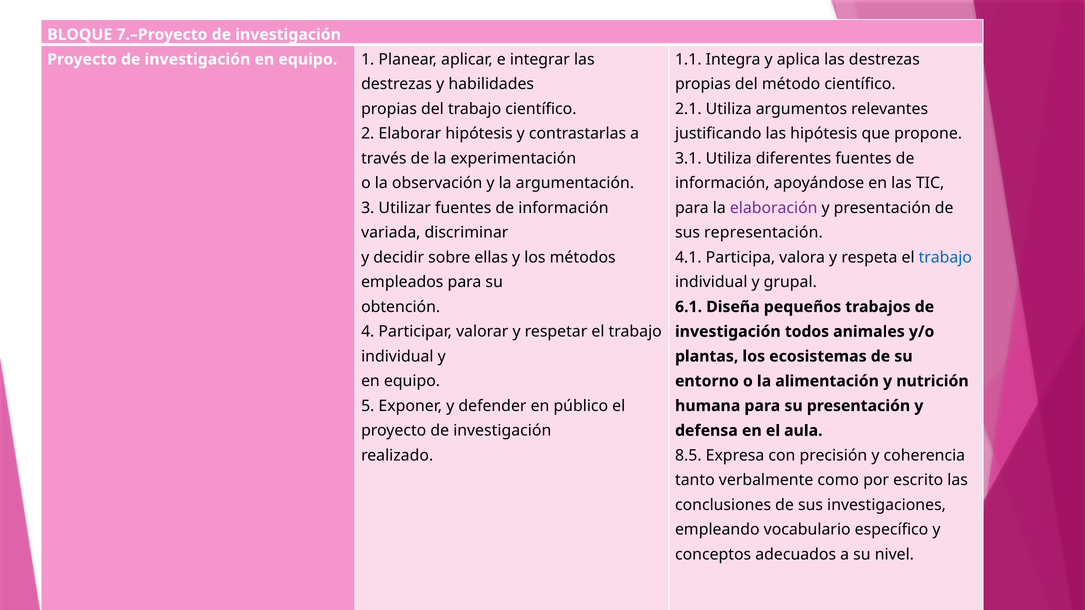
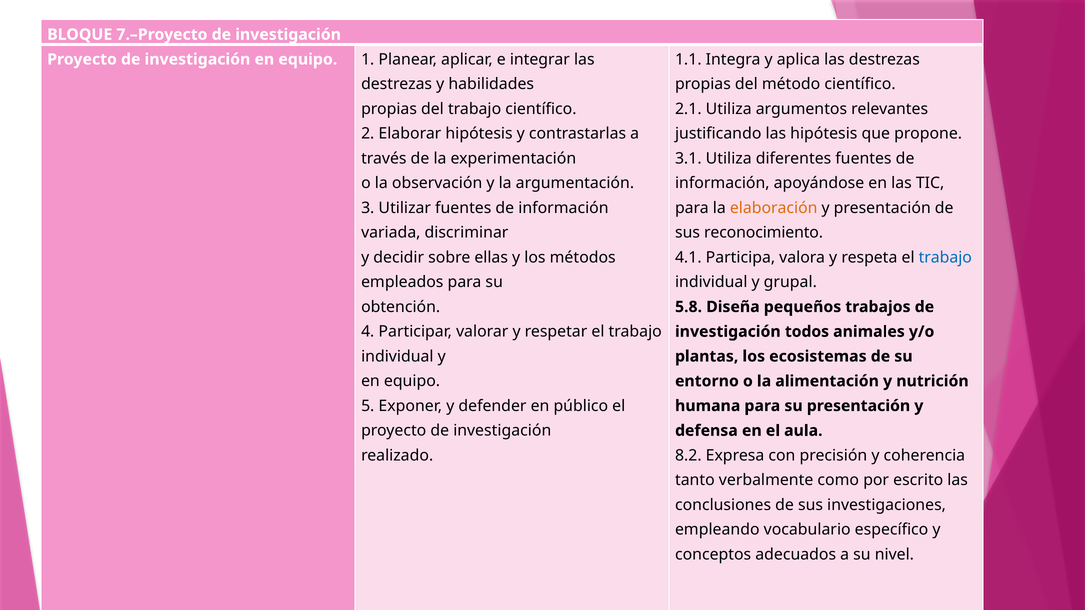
elaboración colour: purple -> orange
representación: representación -> reconocimiento
6.1: 6.1 -> 5.8
8.5: 8.5 -> 8.2
